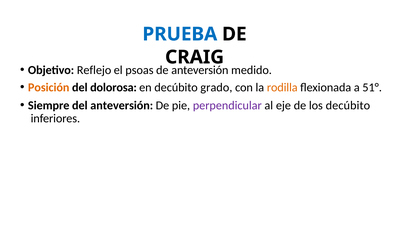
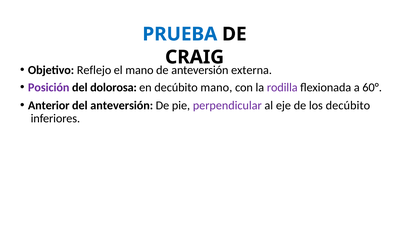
el psoas: psoas -> mano
medido: medido -> externa
Posición colour: orange -> purple
decúbito grado: grado -> mano
rodilla colour: orange -> purple
51°: 51° -> 60°
Siempre: Siempre -> Anterior
